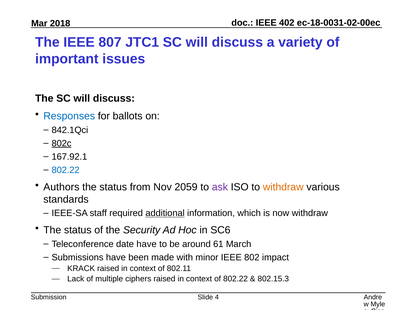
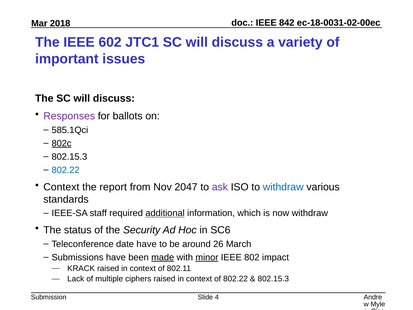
402: 402 -> 842
807: 807 -> 602
Responses colour: blue -> purple
842.1Qci: 842.1Qci -> 585.1Qci
167.92.1 at (69, 157): 167.92.1 -> 802.15.3
Authors at (61, 187): Authors -> Context
status at (113, 187): status -> report
2059: 2059 -> 2047
withdraw at (283, 187) colour: orange -> blue
61: 61 -> 26
made underline: none -> present
minor underline: none -> present
